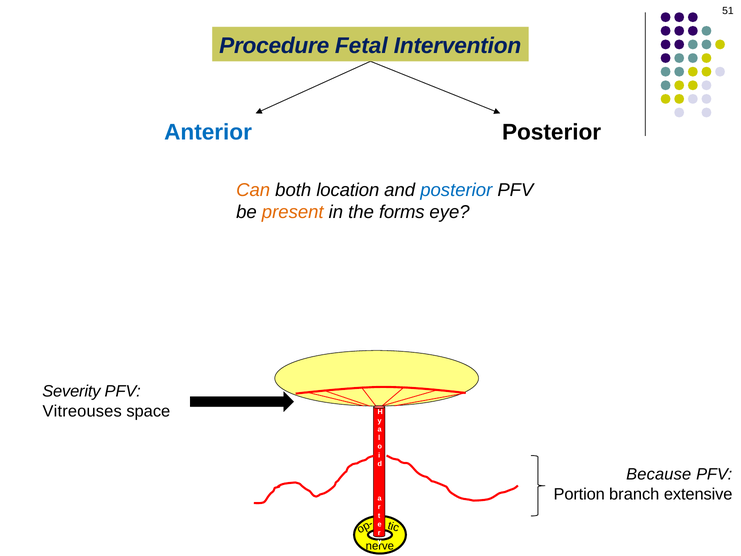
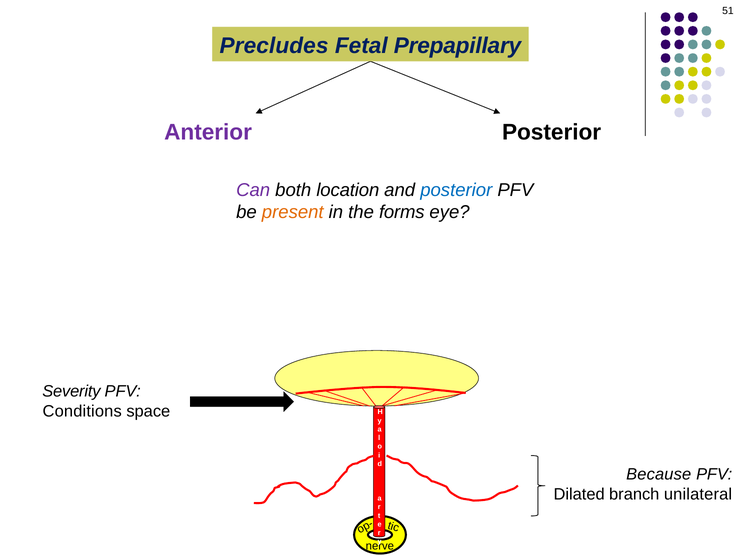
Procedure: Procedure -> Precludes
Intervention: Intervention -> Prepapillary
Anterior colour: blue -> purple
Can colour: orange -> purple
Vitreouses: Vitreouses -> Conditions
Portion: Portion -> Dilated
extensive: extensive -> unilateral
